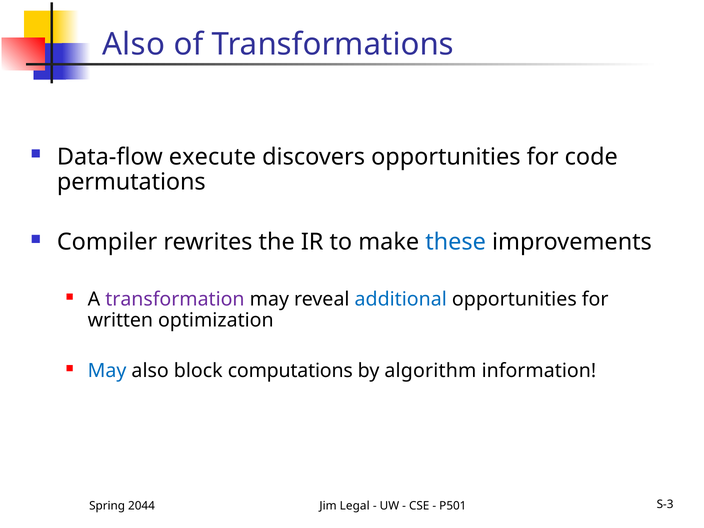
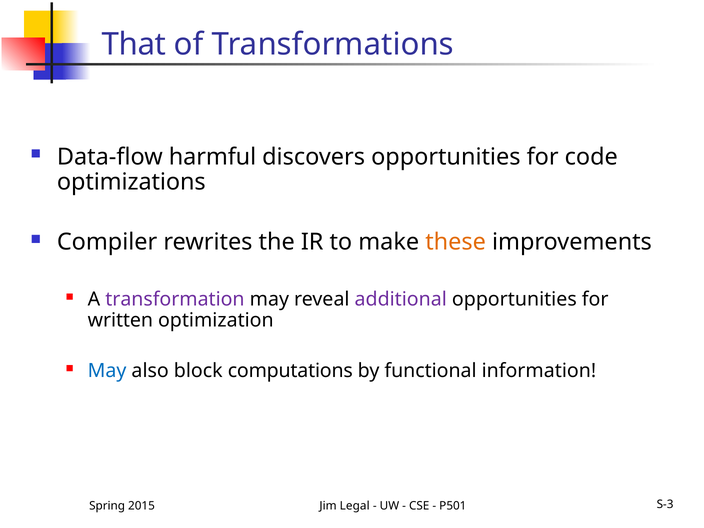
Also at (134, 44): Also -> That
execute: execute -> harmful
permutations: permutations -> optimizations
these colour: blue -> orange
additional colour: blue -> purple
algorithm: algorithm -> functional
2044: 2044 -> 2015
